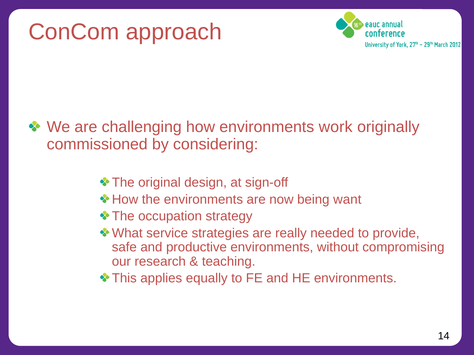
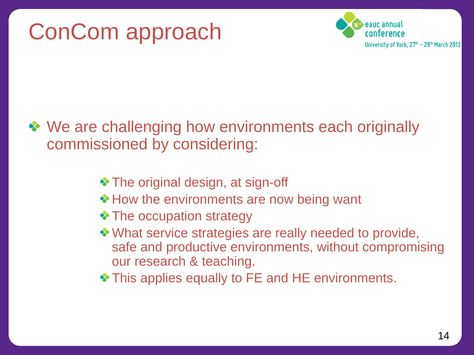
work: work -> each
